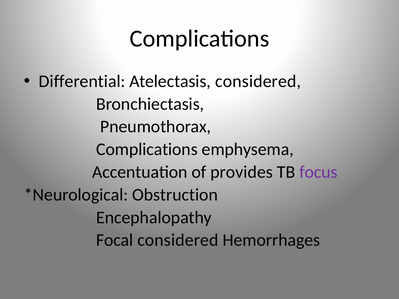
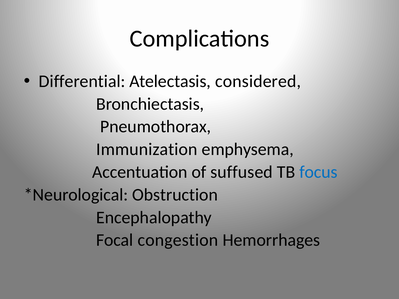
Complications at (147, 149): Complications -> Immunization
provides: provides -> suffused
focus colour: purple -> blue
Focal considered: considered -> congestion
